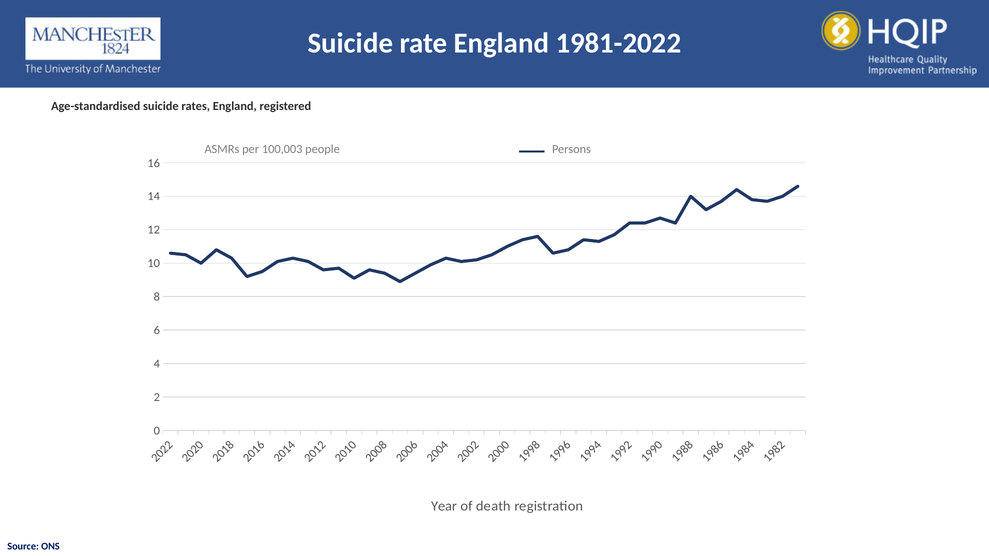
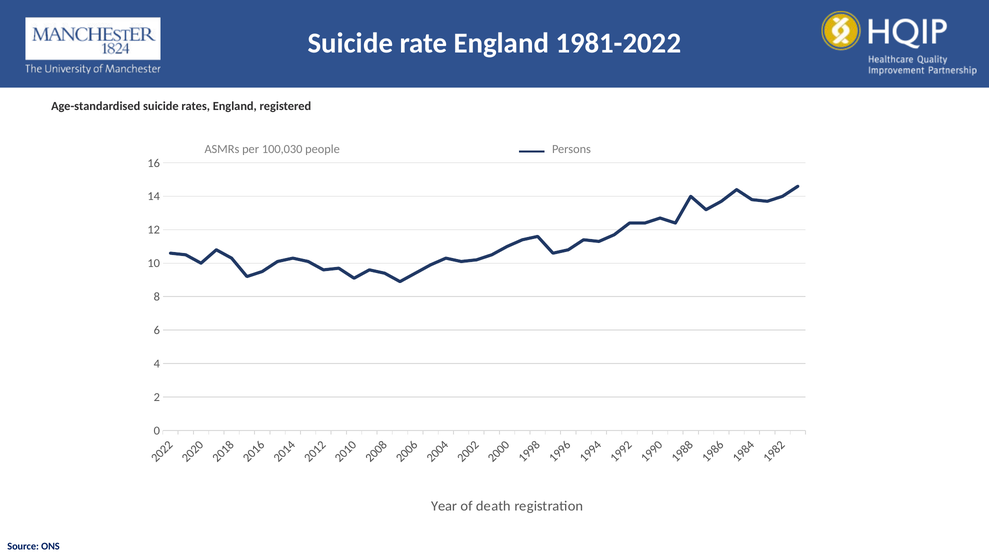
100,003: 100,003 -> 100,030
